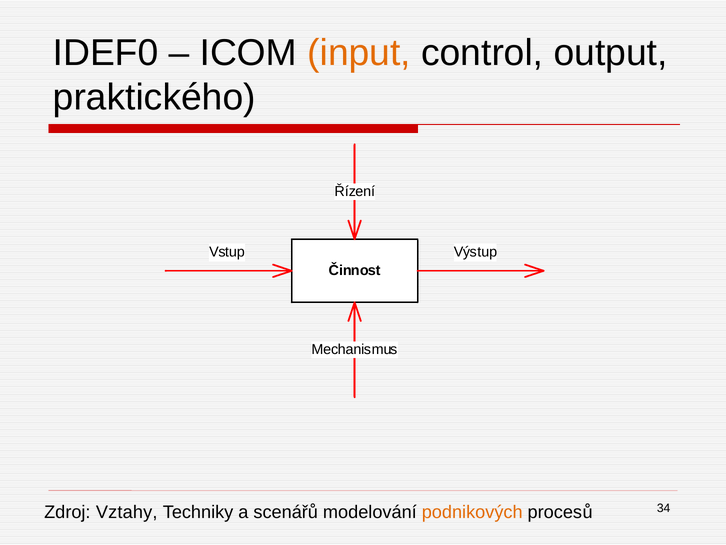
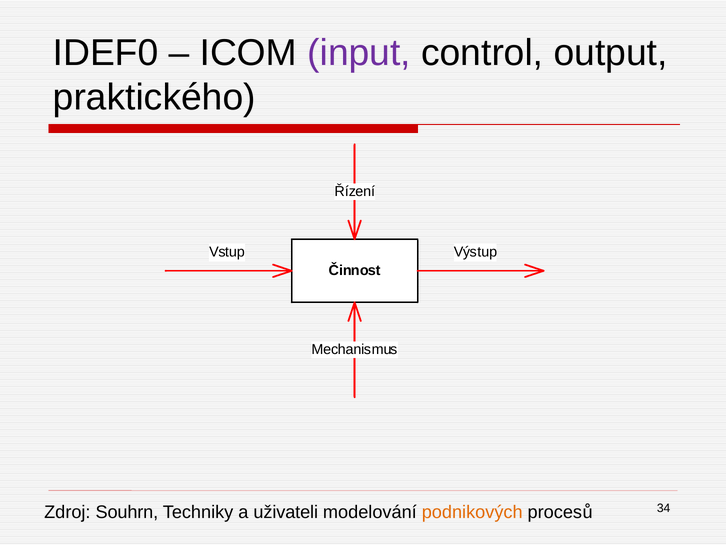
input colour: orange -> purple
Vztahy: Vztahy -> Souhrn
scenářů: scenářů -> uživateli
